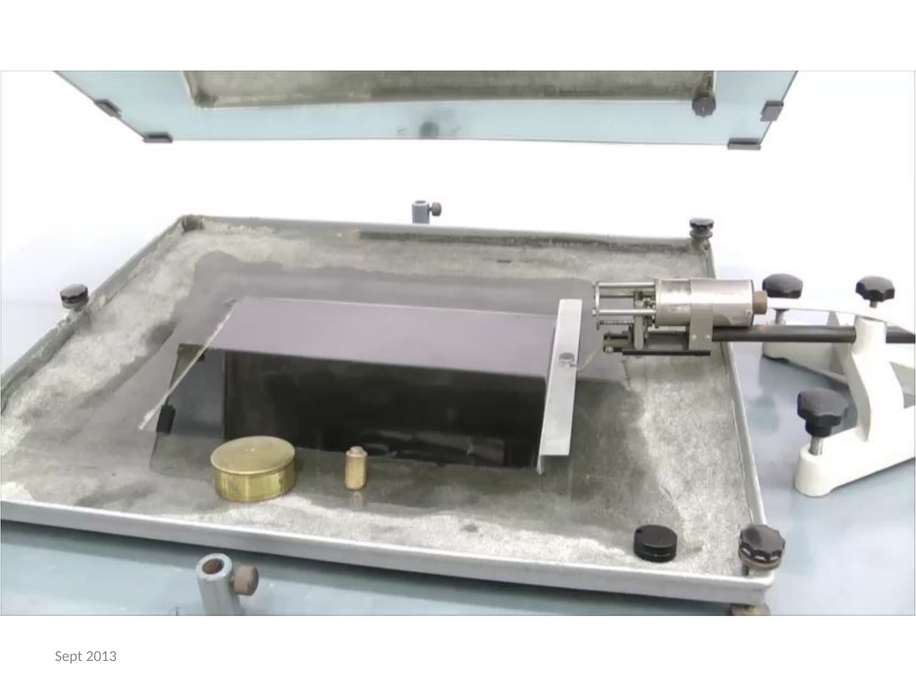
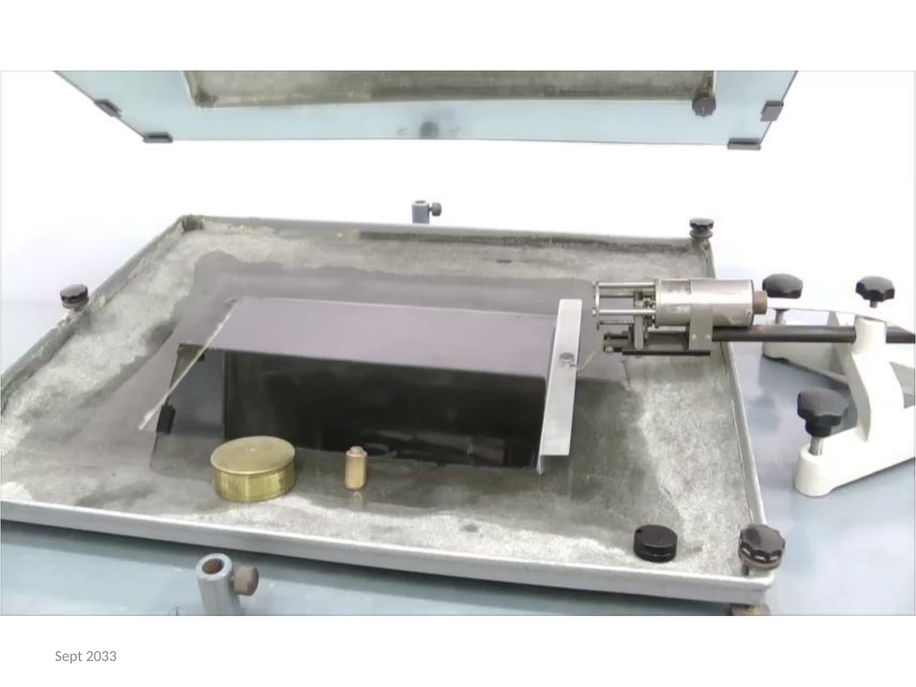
2013: 2013 -> 2033
